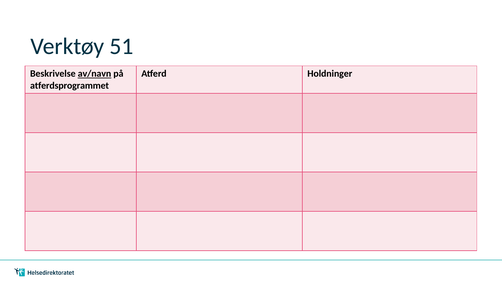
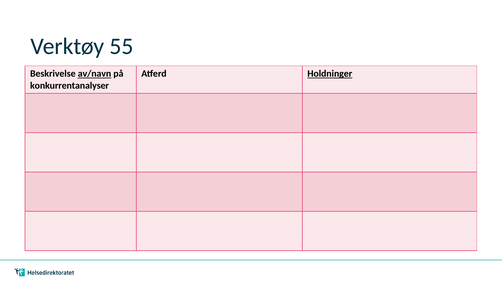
51: 51 -> 55
Holdninger underline: none -> present
atferdsprogrammet: atferdsprogrammet -> konkurrentanalyser
